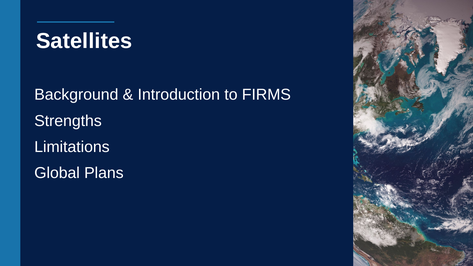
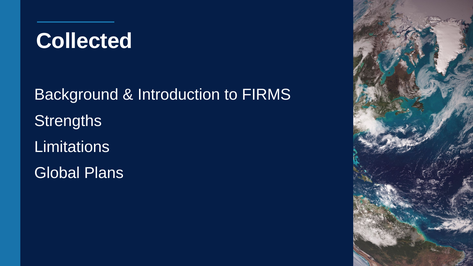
Satellites: Satellites -> Collected
